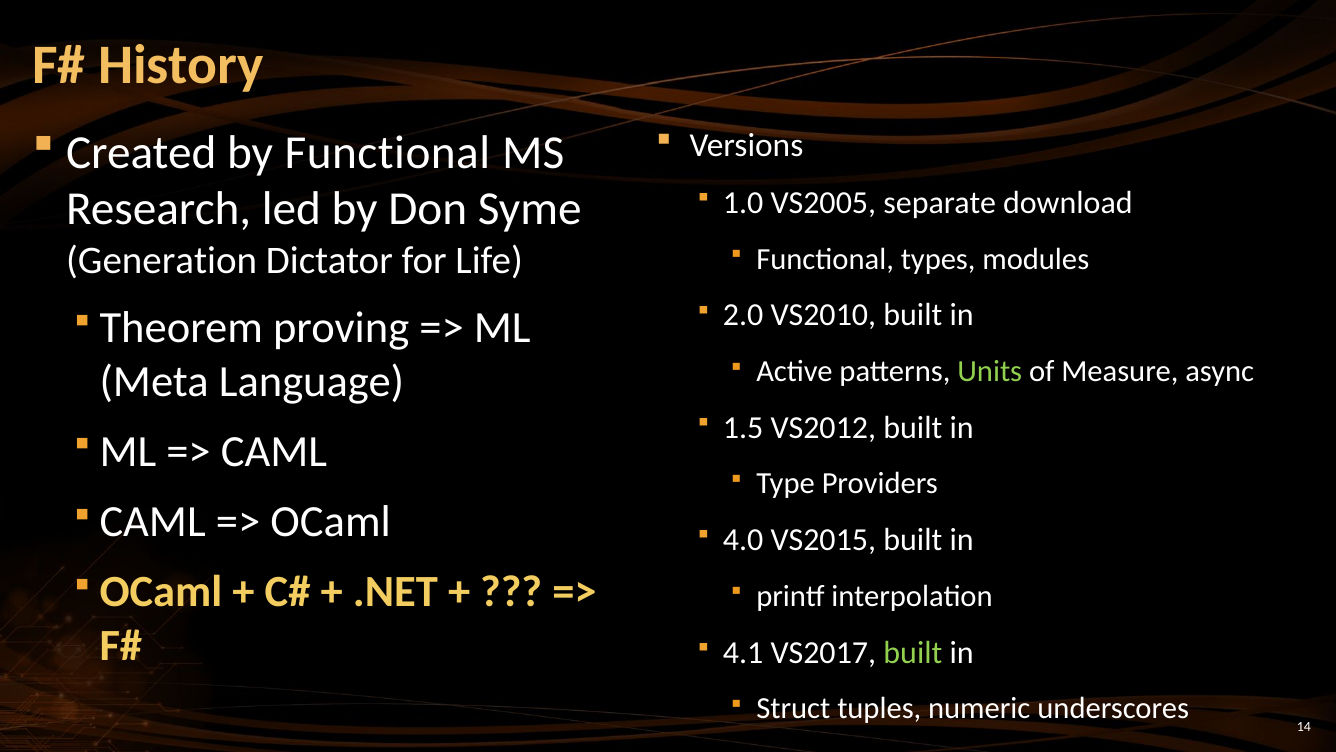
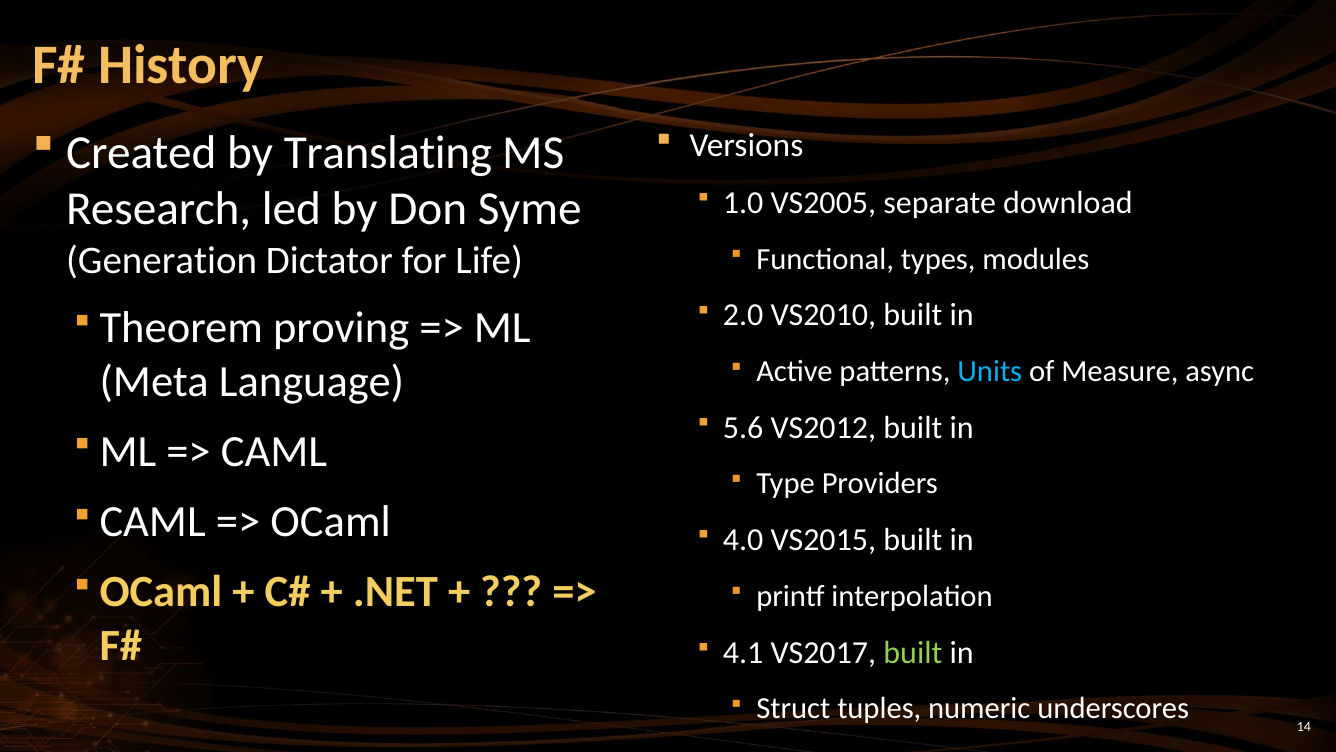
by Functional: Functional -> Translating
Units colour: light green -> light blue
1.5: 1.5 -> 5.6
